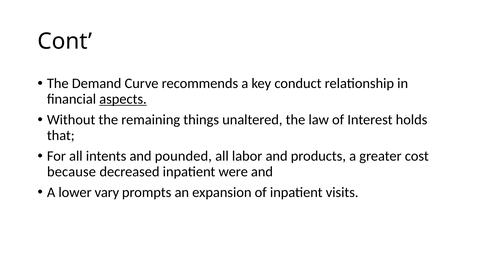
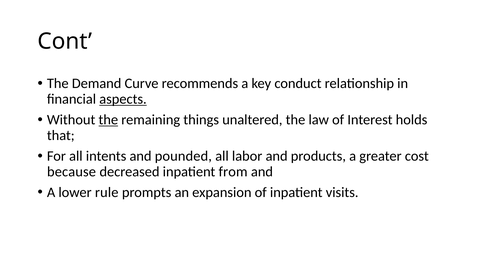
the at (108, 120) underline: none -> present
were: were -> from
vary: vary -> rule
